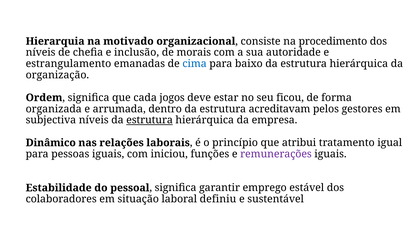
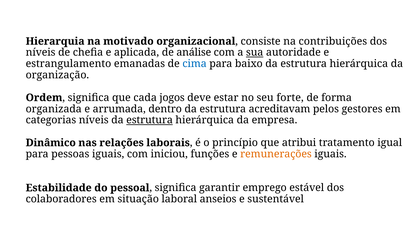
procedimento: procedimento -> contribuições
inclusão: inclusão -> aplicada
morais: morais -> análise
sua underline: none -> present
ficou: ficou -> forte
subjectiva: subjectiva -> categorias
remunerações colour: purple -> orange
definiu: definiu -> anseios
